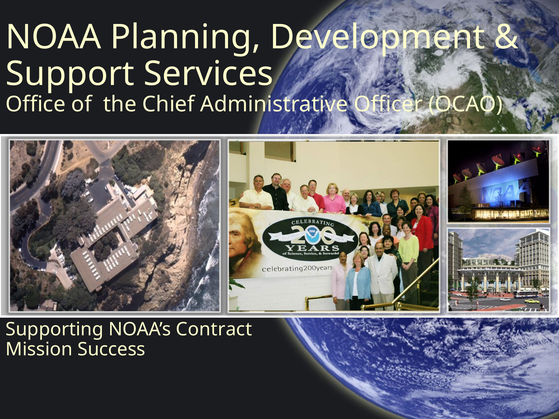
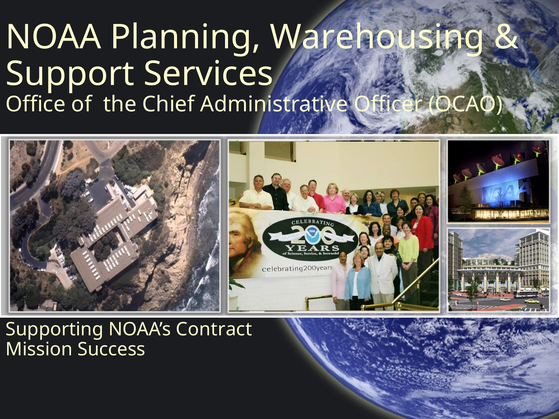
Development: Development -> Warehousing
